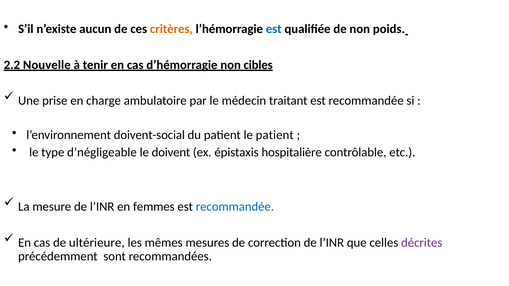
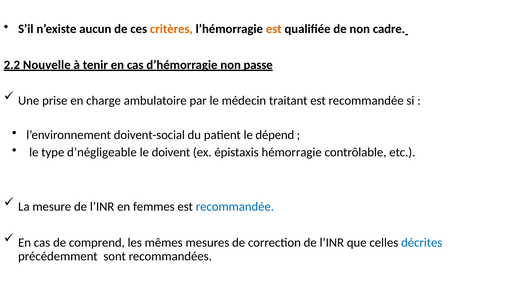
est at (274, 29) colour: blue -> orange
poids: poids -> cadre
cibles: cibles -> passe
le patient: patient -> dépend
hospitalière: hospitalière -> hémorragie
ultérieure: ultérieure -> comprend
décrites colour: purple -> blue
